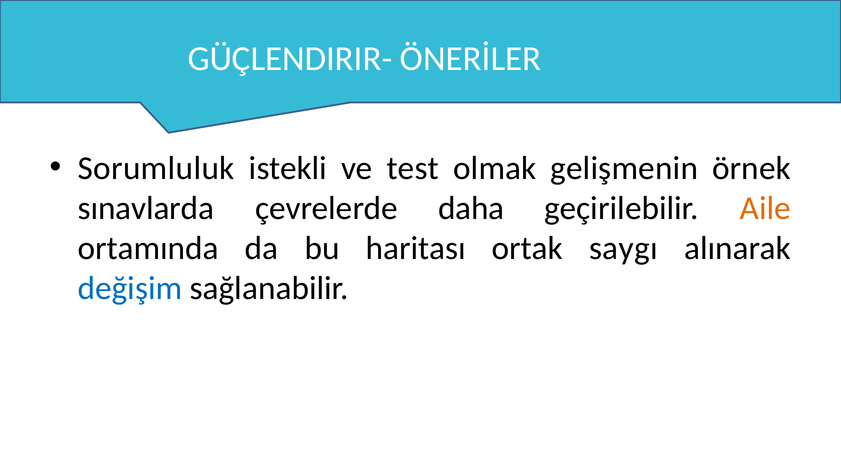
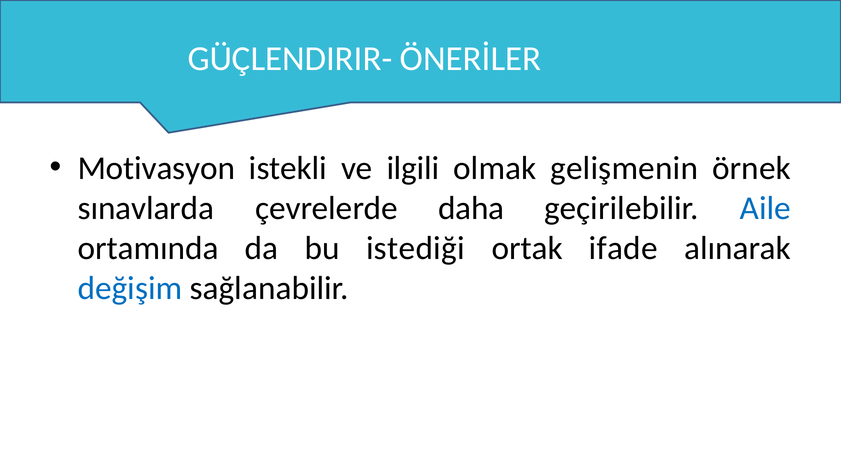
Sorumluluk: Sorumluluk -> Motivasyon
test: test -> ilgili
Aile colour: orange -> blue
haritası: haritası -> istediği
saygı: saygı -> ifade
